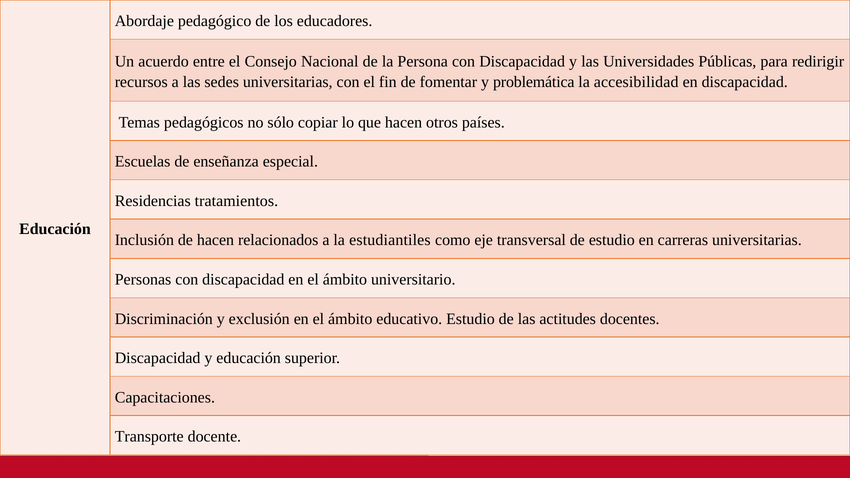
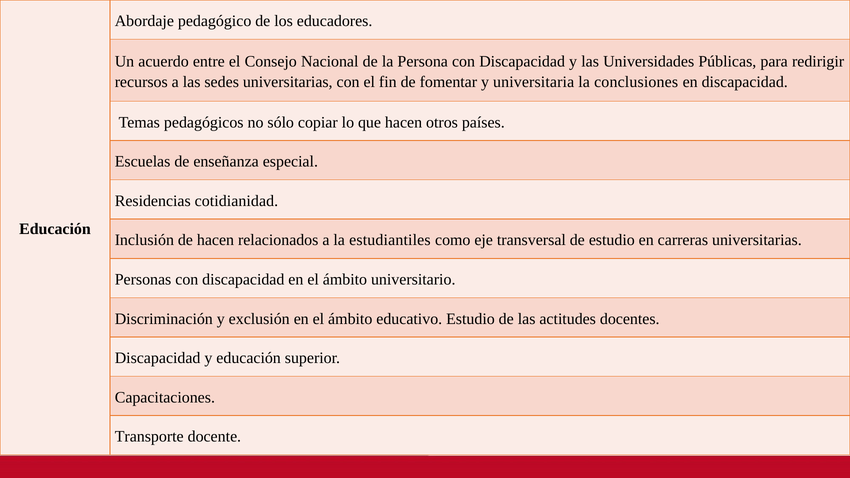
problemática: problemática -> universitaria
accesibilidad: accesibilidad -> conclusiones
tratamientos: tratamientos -> cotidianidad
